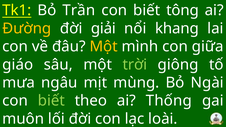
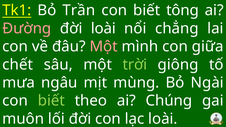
Đường colour: yellow -> pink
đời giải: giải -> loài
khang: khang -> chẳng
Một at (104, 47) colour: yellow -> pink
giáo: giáo -> chết
Thống: Thống -> Chúng
